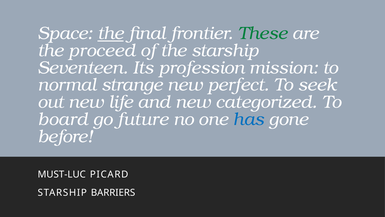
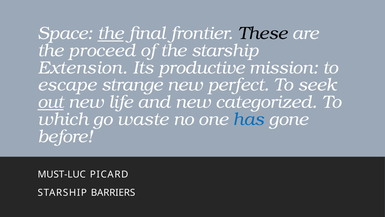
These colour: green -> black
Seventeen: Seventeen -> Extension
profession: profession -> productive
normal: normal -> escape
out underline: none -> present
board: board -> which
future: future -> waste
